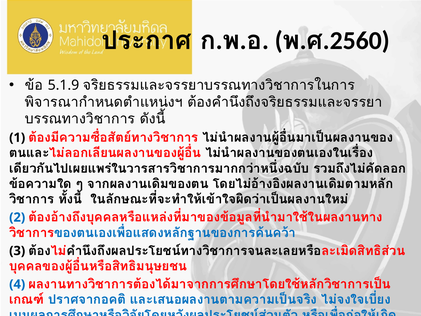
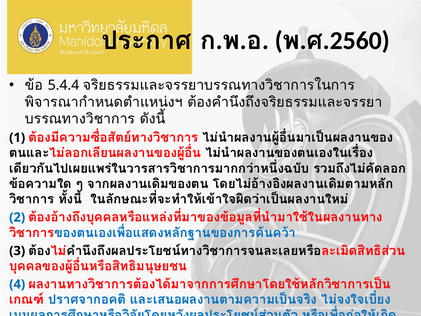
5.1.9: 5.1.9 -> 5.4.4
